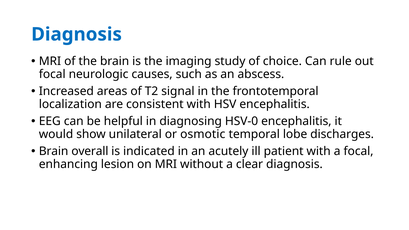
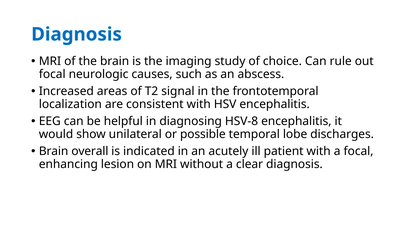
HSV-0: HSV-0 -> HSV-8
osmotic: osmotic -> possible
